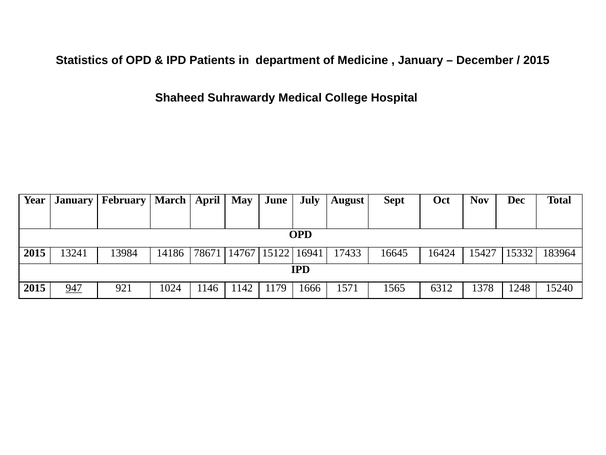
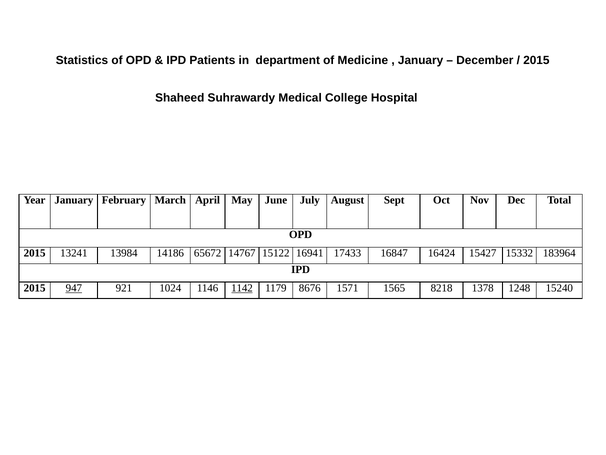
78671: 78671 -> 65672
16645: 16645 -> 16847
1142 underline: none -> present
1666: 1666 -> 8676
6312: 6312 -> 8218
